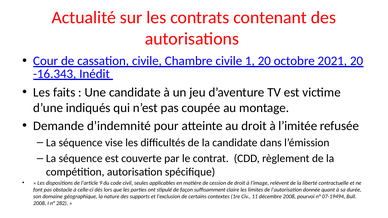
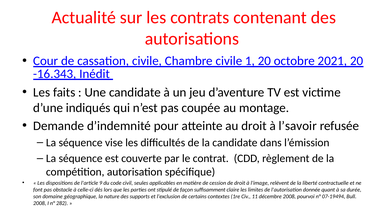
l’imitée: l’imitée -> l’savoir
